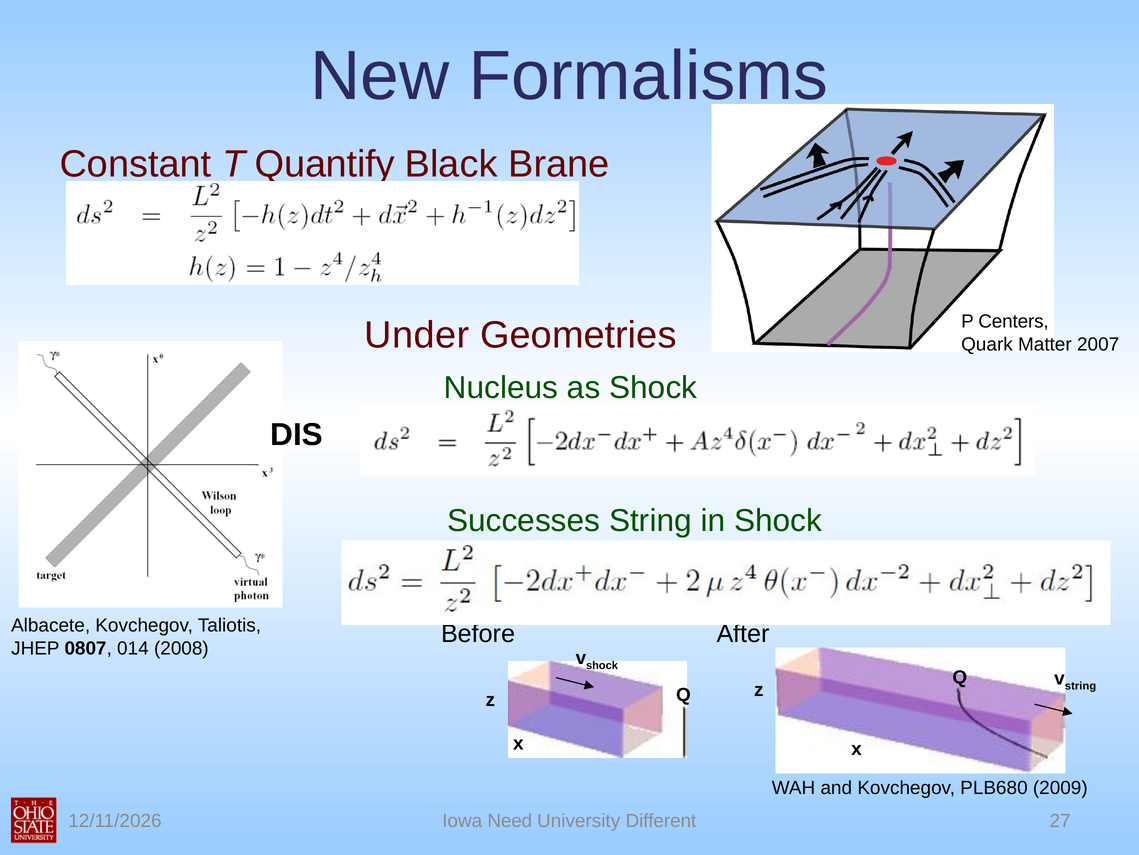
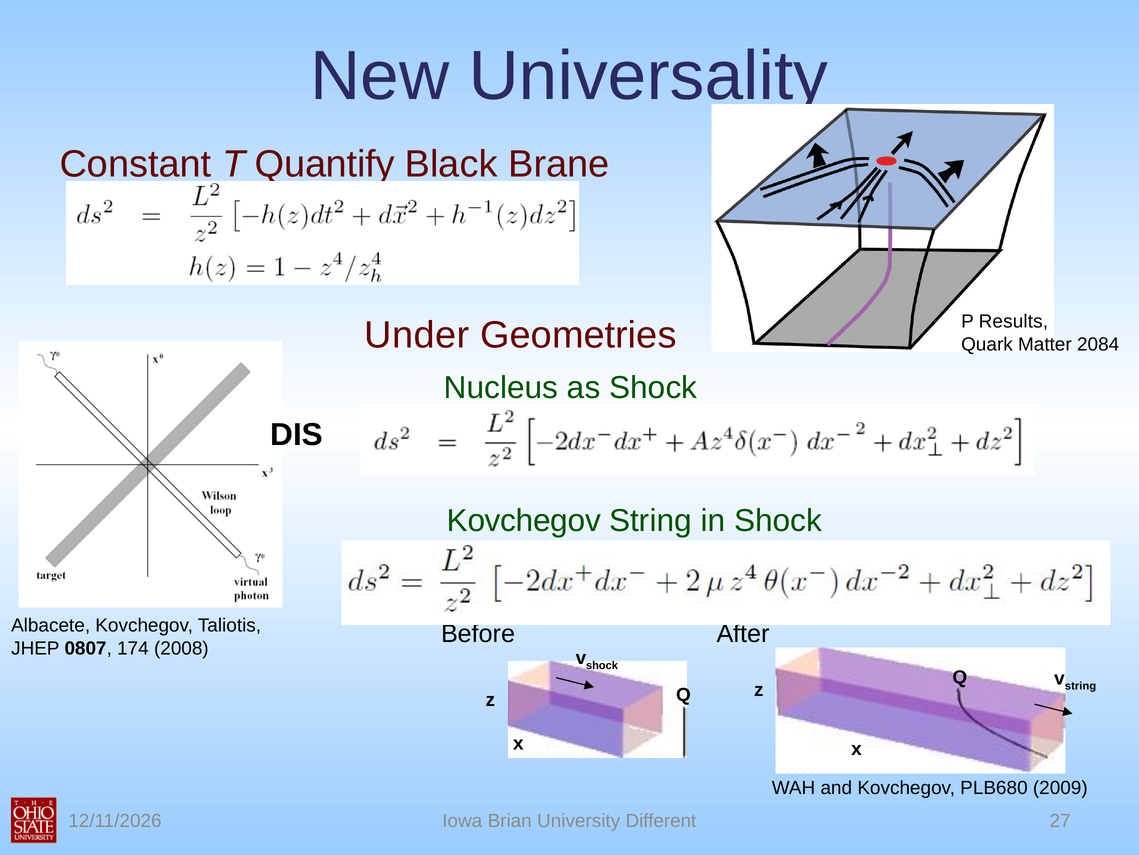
Formalisms: Formalisms -> Universality
Centers: Centers -> Results
2007: 2007 -> 2084
Successes at (524, 520): Successes -> Kovchegov
014: 014 -> 174
Need: Need -> Brian
